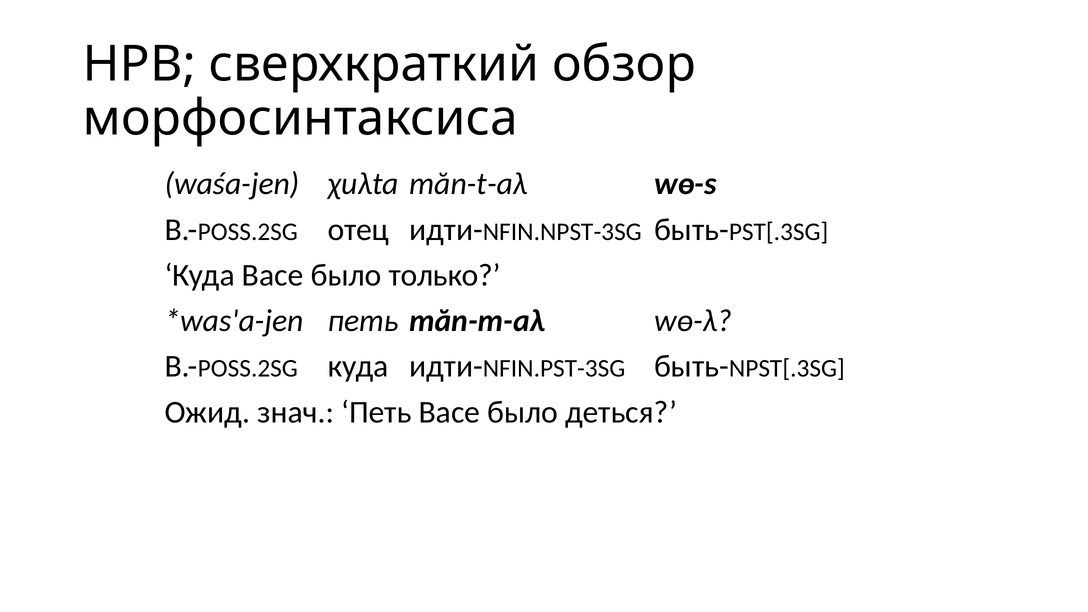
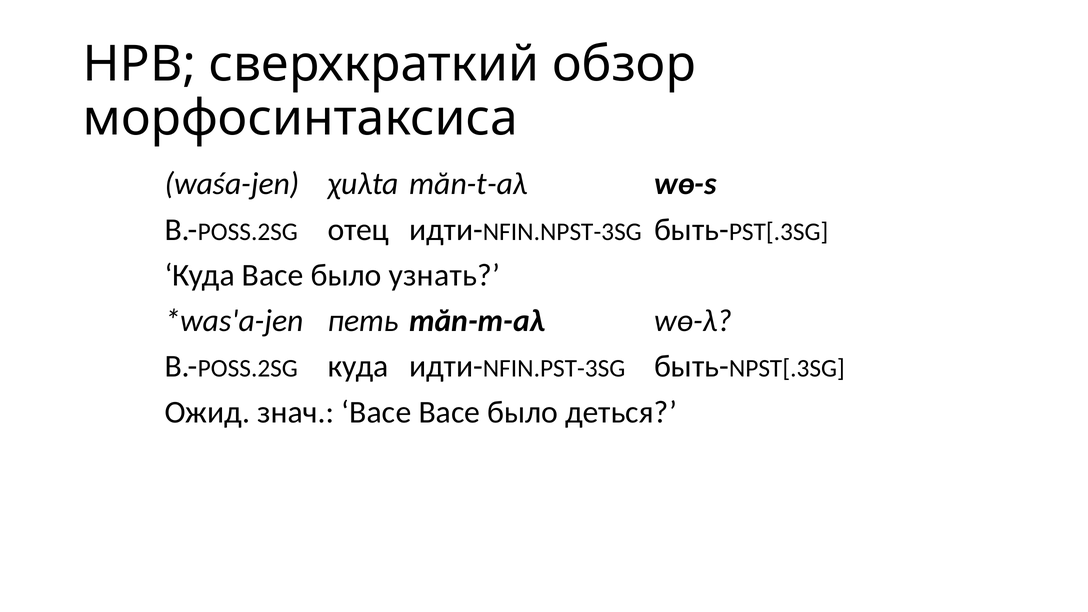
только: только -> узнать
знач Петь: Петь -> Васе
